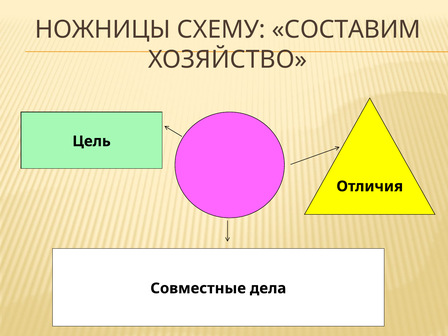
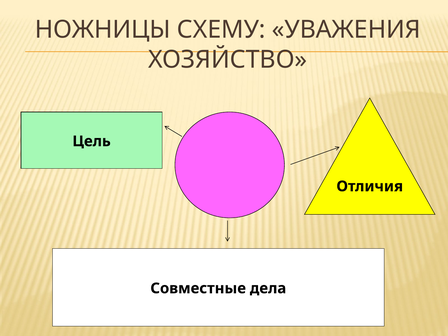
СОСТАВИМ: СОСТАВИМ -> УВАЖЕНИЯ
